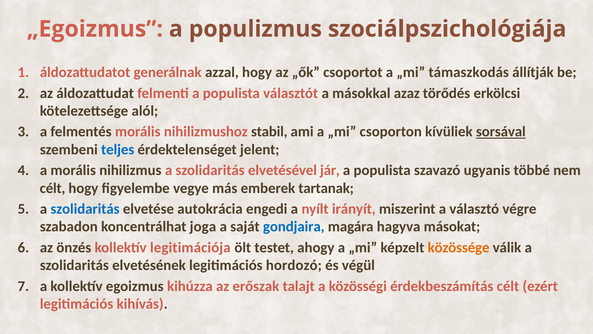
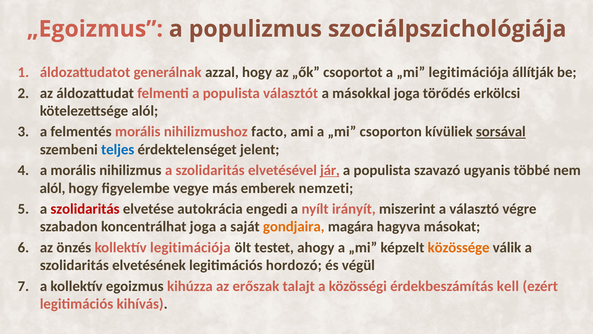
„mi támaszkodás: támaszkodás -> legitimációja
másokkal azaz: azaz -> joga
stabil: stabil -> facto
jár underline: none -> present
célt at (53, 188): célt -> alól
tartanak: tartanak -> nemzeti
szolidaritás at (85, 209) colour: blue -> red
gondjaira colour: blue -> orange
érdekbeszámítás célt: célt -> kell
